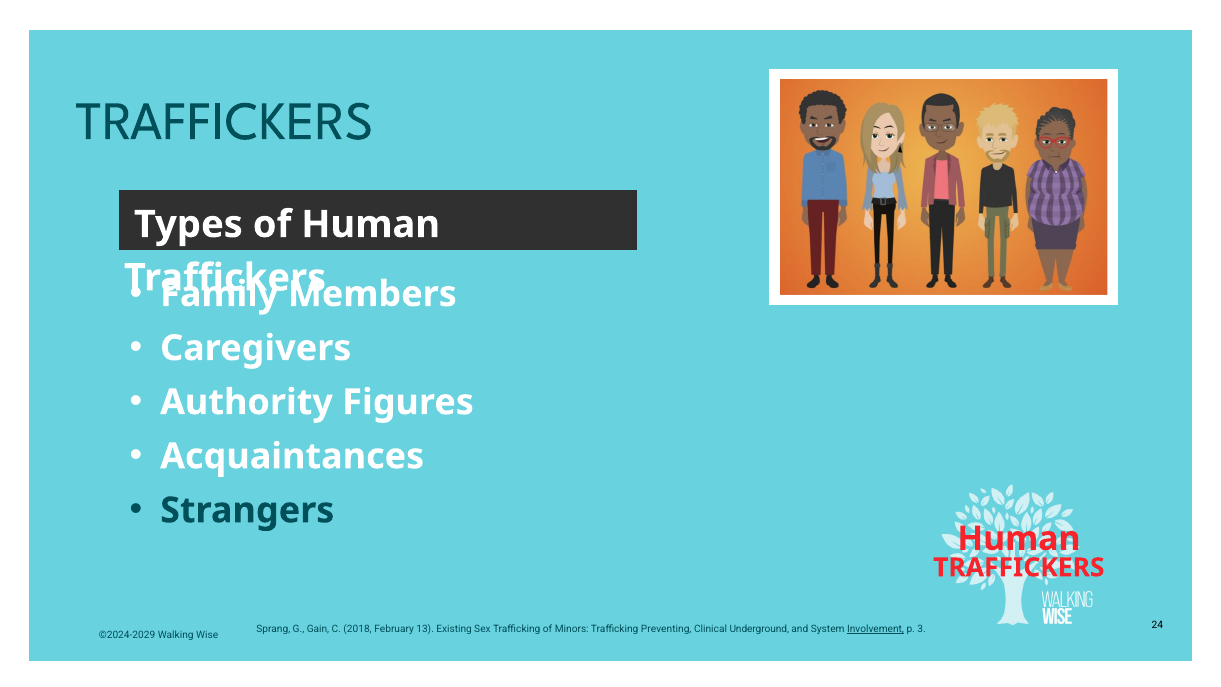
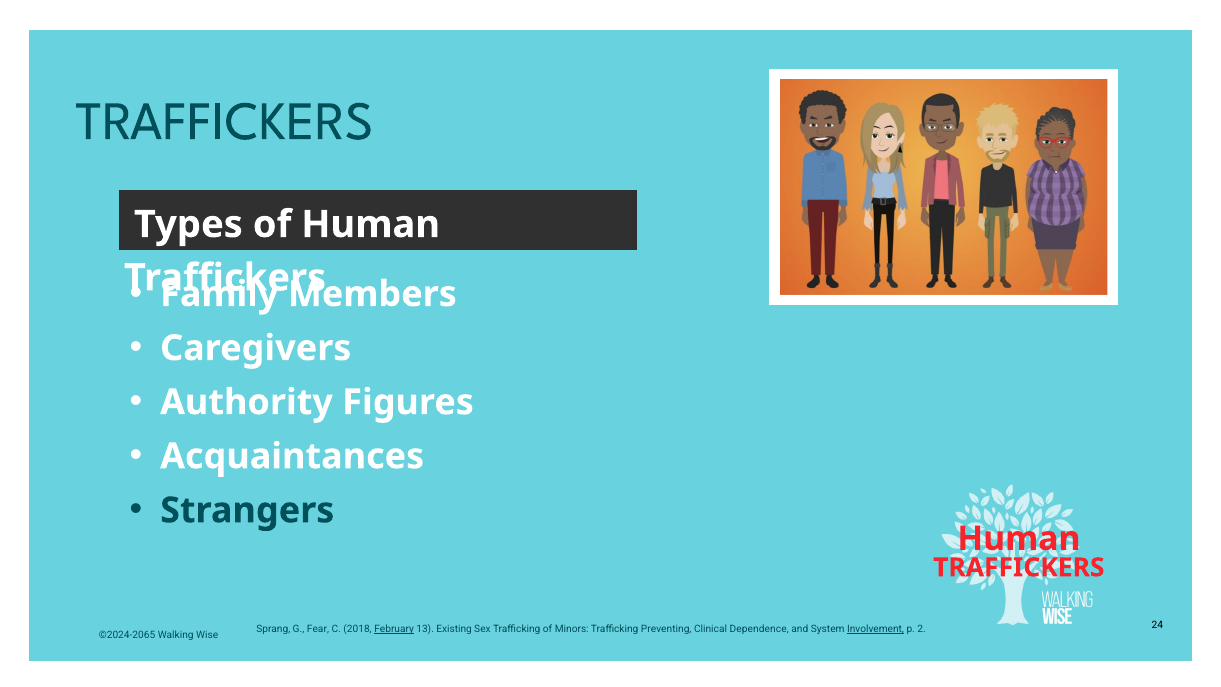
Gain: Gain -> Fear
February underline: none -> present
Underground: Underground -> Dependence
3: 3 -> 2
©2024-2029: ©2024-2029 -> ©2024-2065
